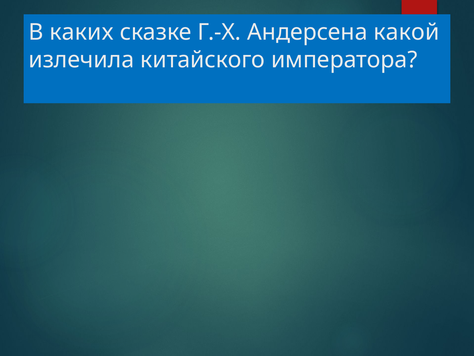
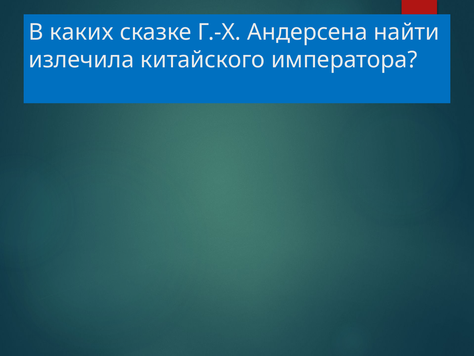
какой: какой -> найти
